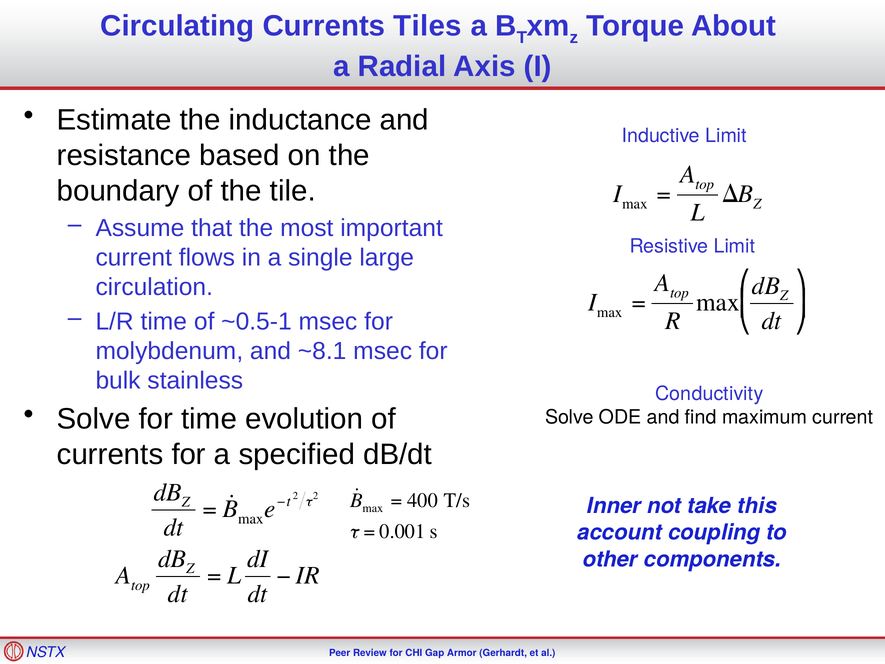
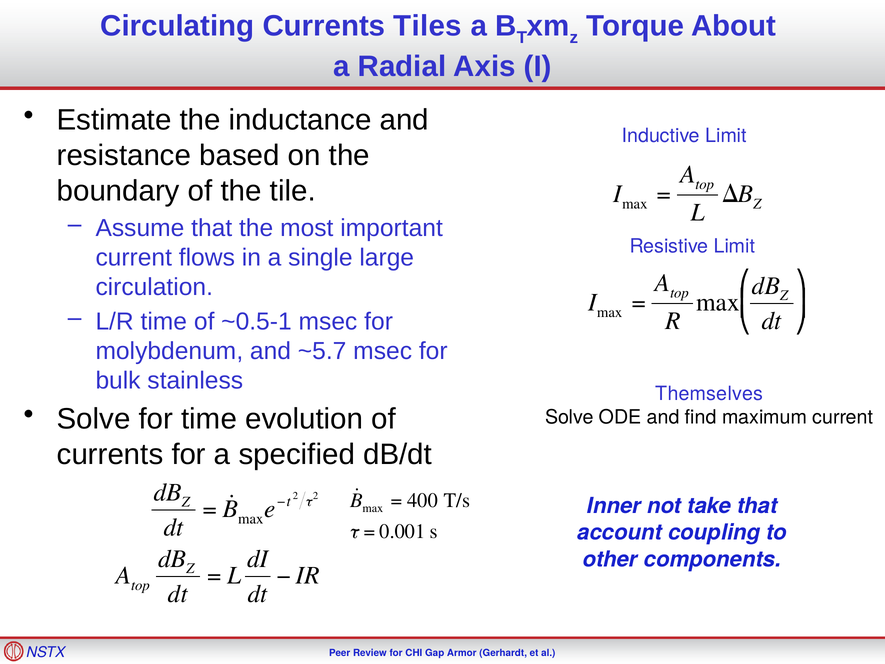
~8.1: ~8.1 -> ~5.7
Conductivity: Conductivity -> Themselves
take this: this -> that
